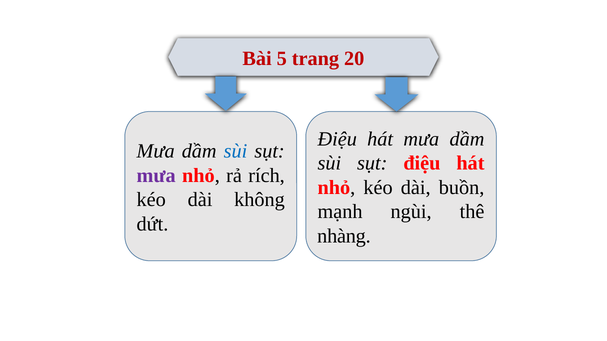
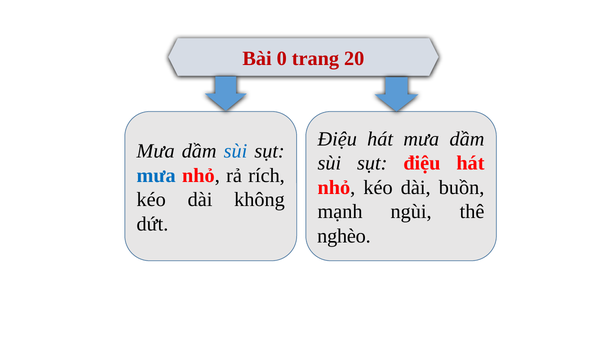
5: 5 -> 0
mưa at (156, 176) colour: purple -> blue
nhàng: nhàng -> nghèo
